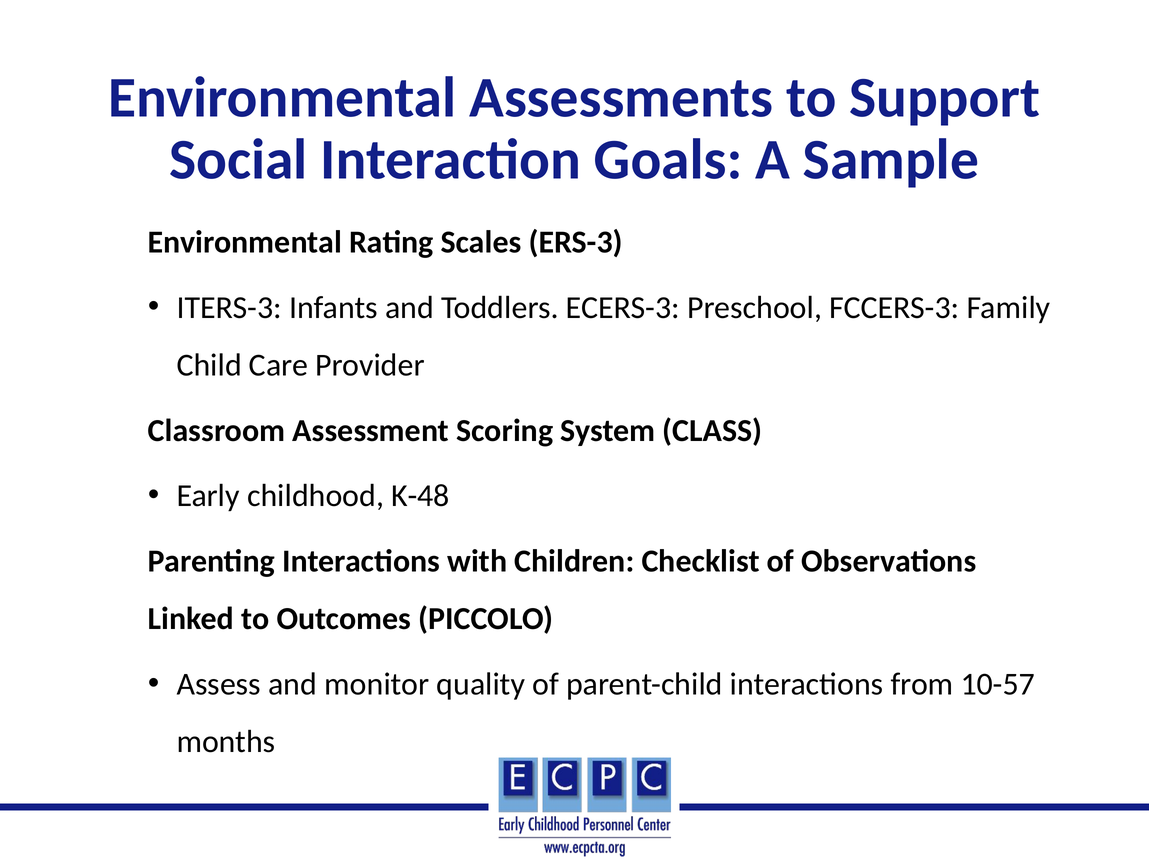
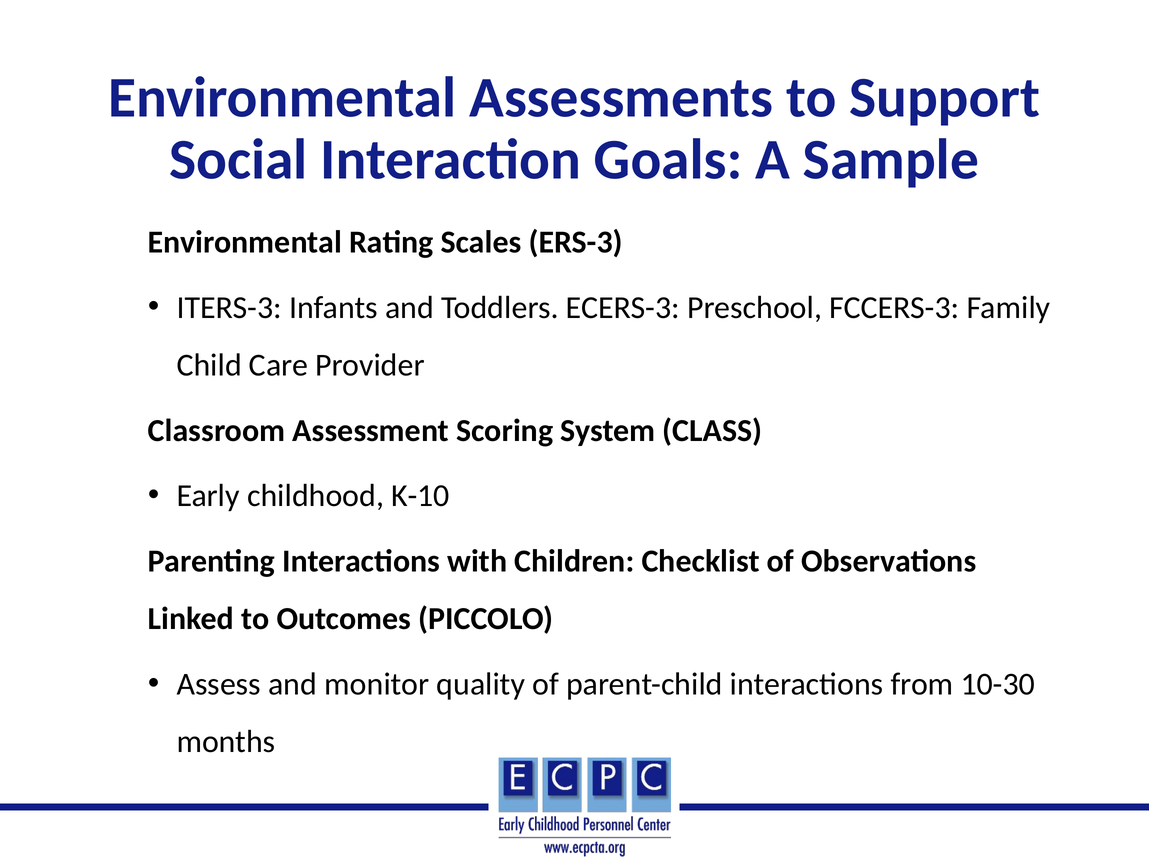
K-48: K-48 -> K-10
10-57: 10-57 -> 10-30
